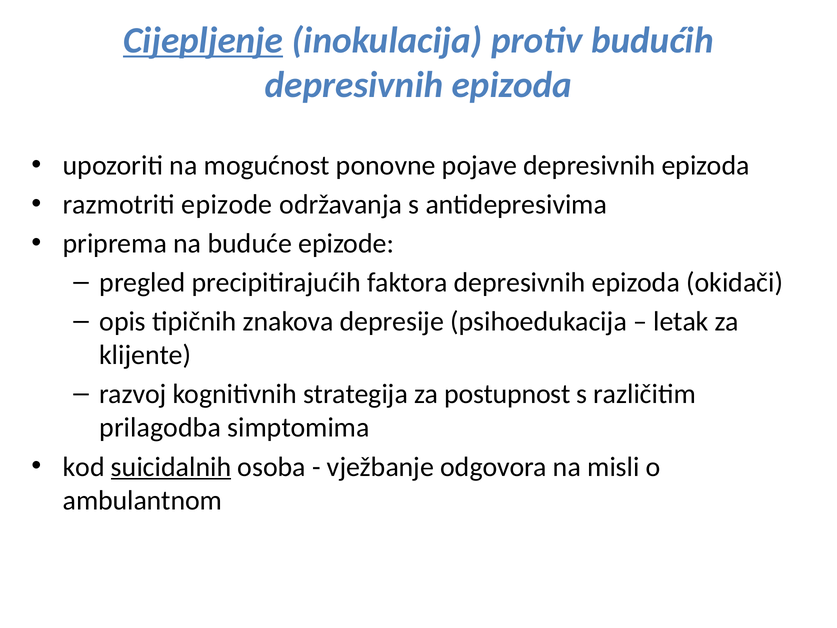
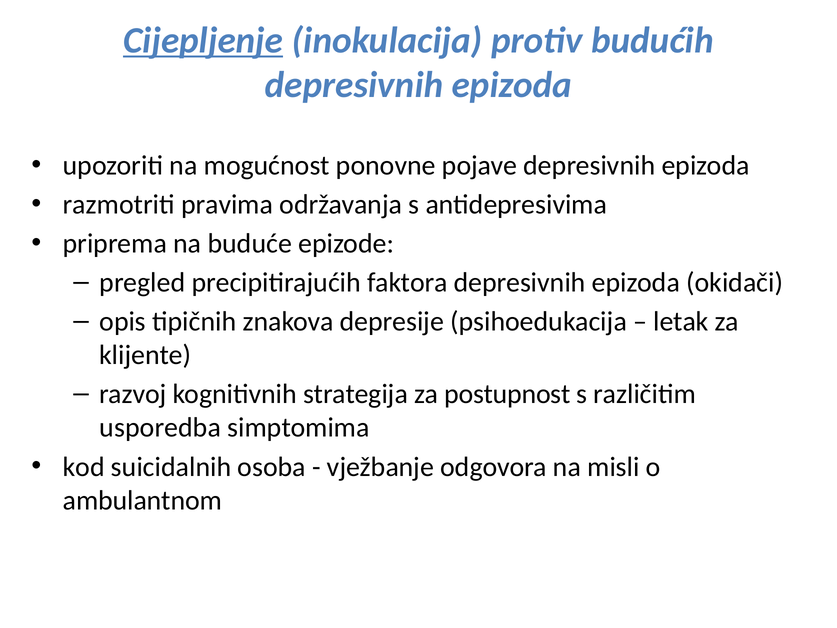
razmotriti epizode: epizode -> pravima
prilagodba: prilagodba -> usporedba
suicidalnih underline: present -> none
